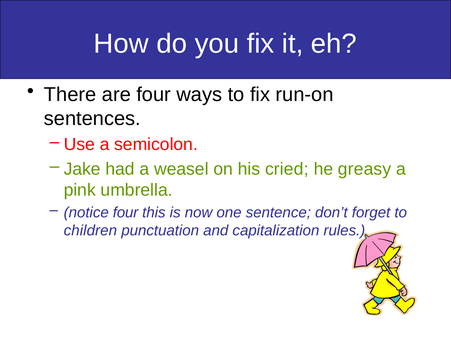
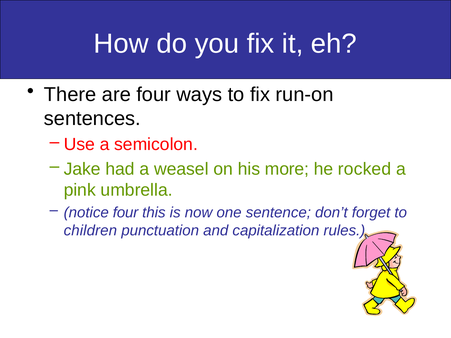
cried: cried -> more
greasy: greasy -> rocked
